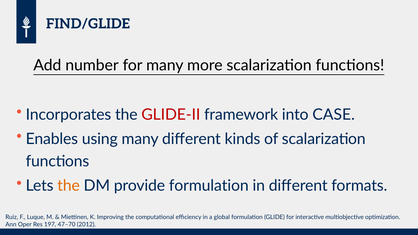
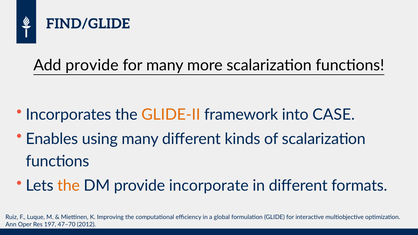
Add number: number -> provide
GLIDE-II colour: red -> orange
provide formulation: formulation -> incorporate
